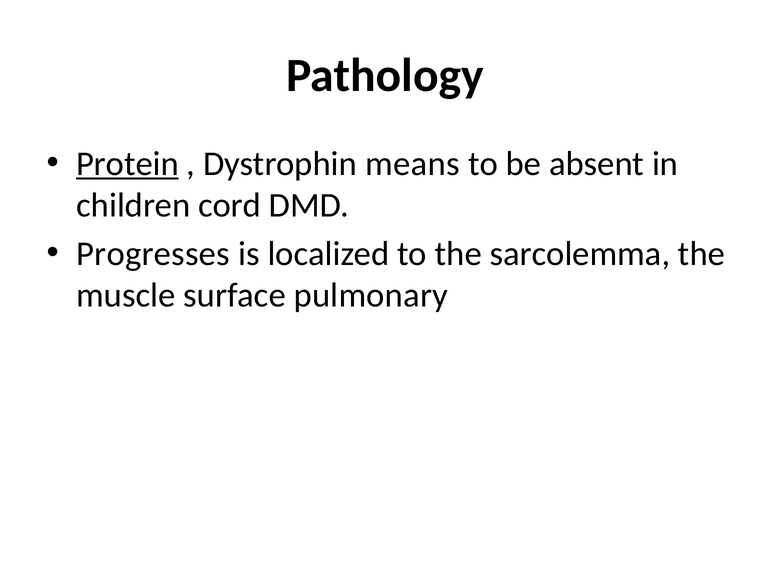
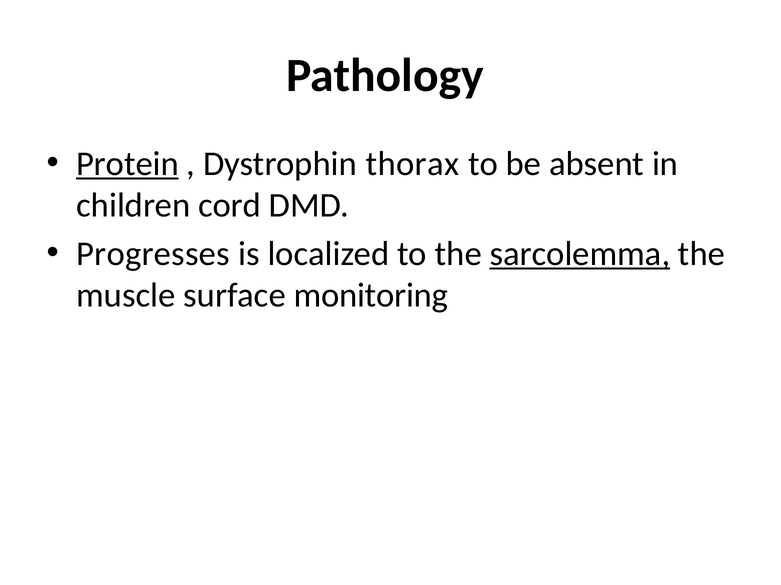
means: means -> thorax
sarcolemma underline: none -> present
pulmonary: pulmonary -> monitoring
